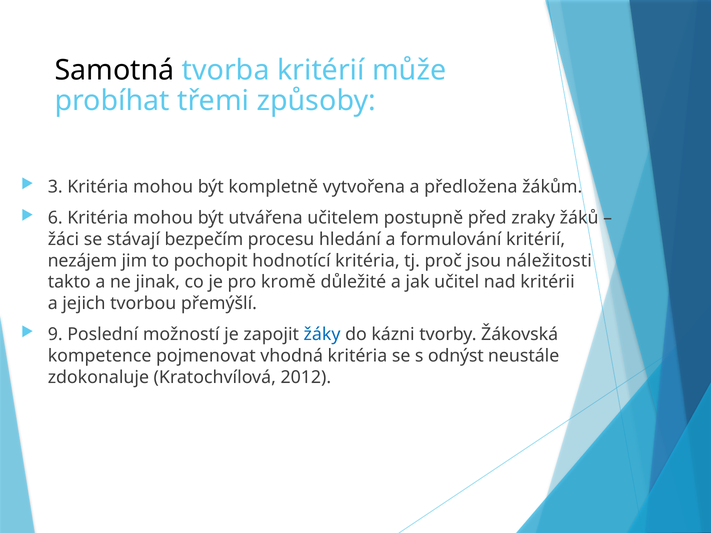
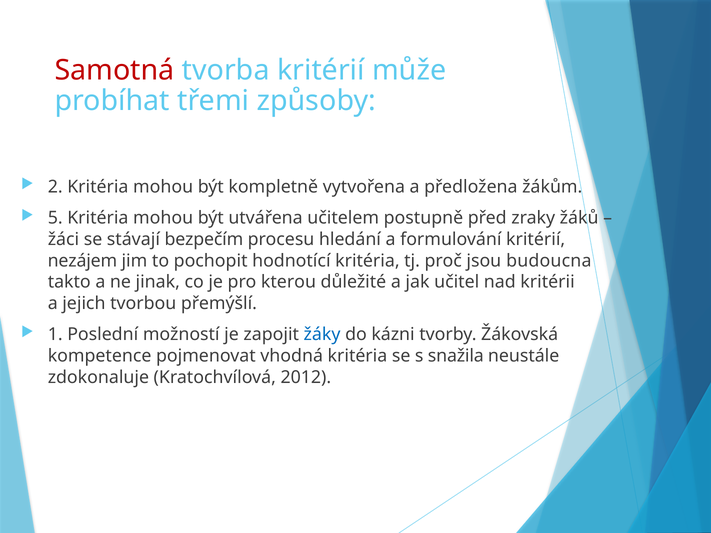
Samotná colour: black -> red
3: 3 -> 2
6: 6 -> 5
náležitosti: náležitosti -> budoucna
kromě: kromě -> kterou
9: 9 -> 1
odnýst: odnýst -> snažila
